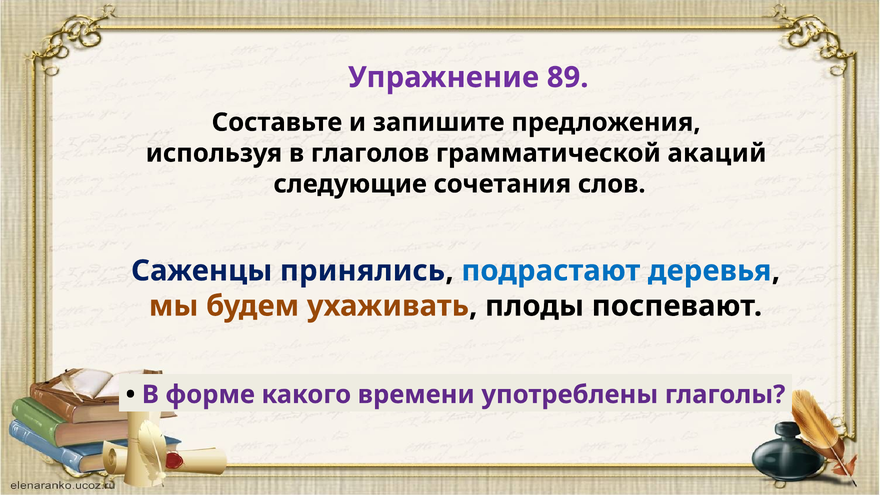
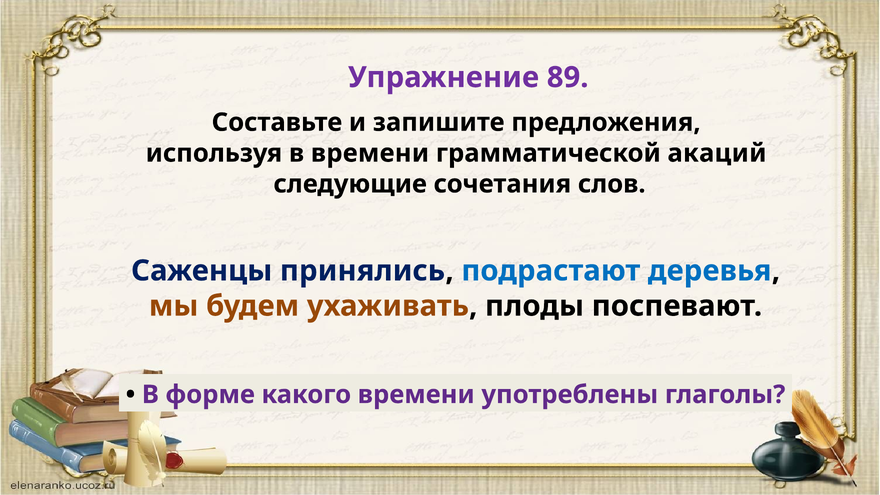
в глаголов: глаголов -> времени
